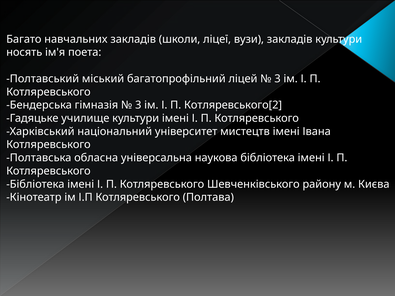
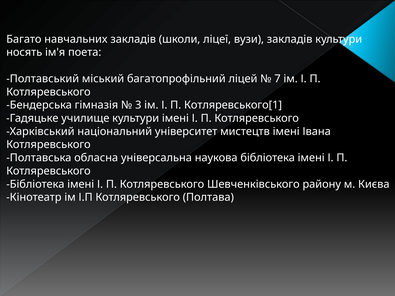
3 at (277, 79): 3 -> 7
Котляревського[2: Котляревського[2 -> Котляревського[1
